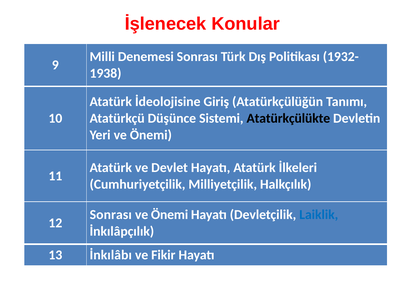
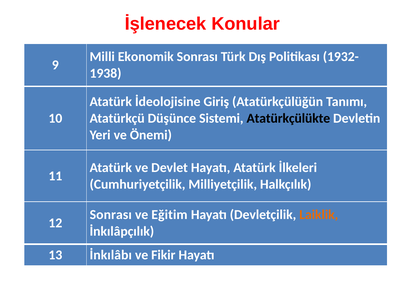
Denemesi: Denemesi -> Ekonomik
Önemi at (170, 215): Önemi -> Eğitim
Laiklik colour: blue -> orange
